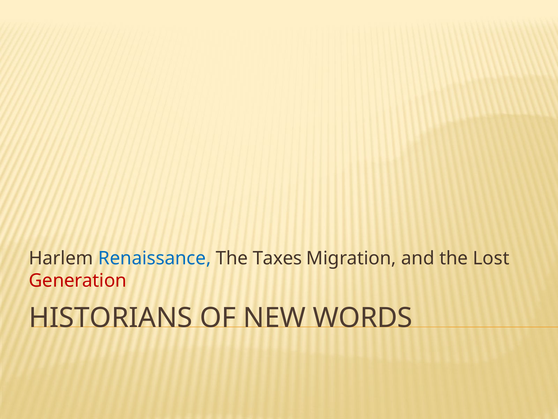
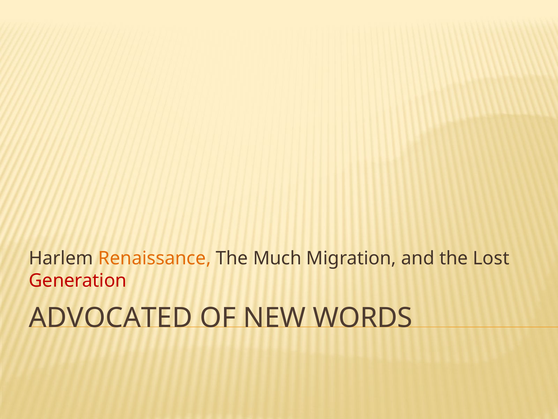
Renaissance colour: blue -> orange
Taxes: Taxes -> Much
HISTORIANS: HISTORIANS -> ADVOCATED
